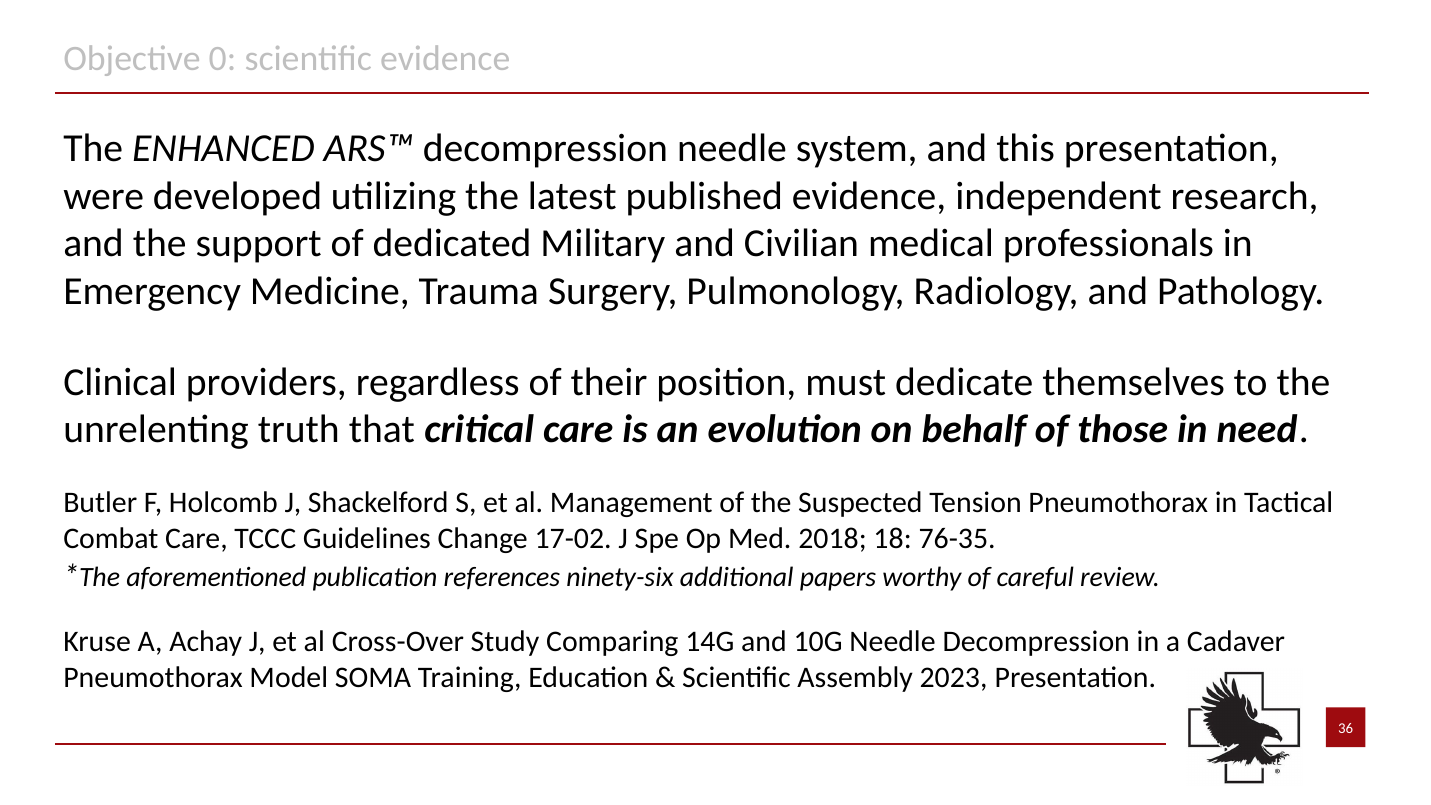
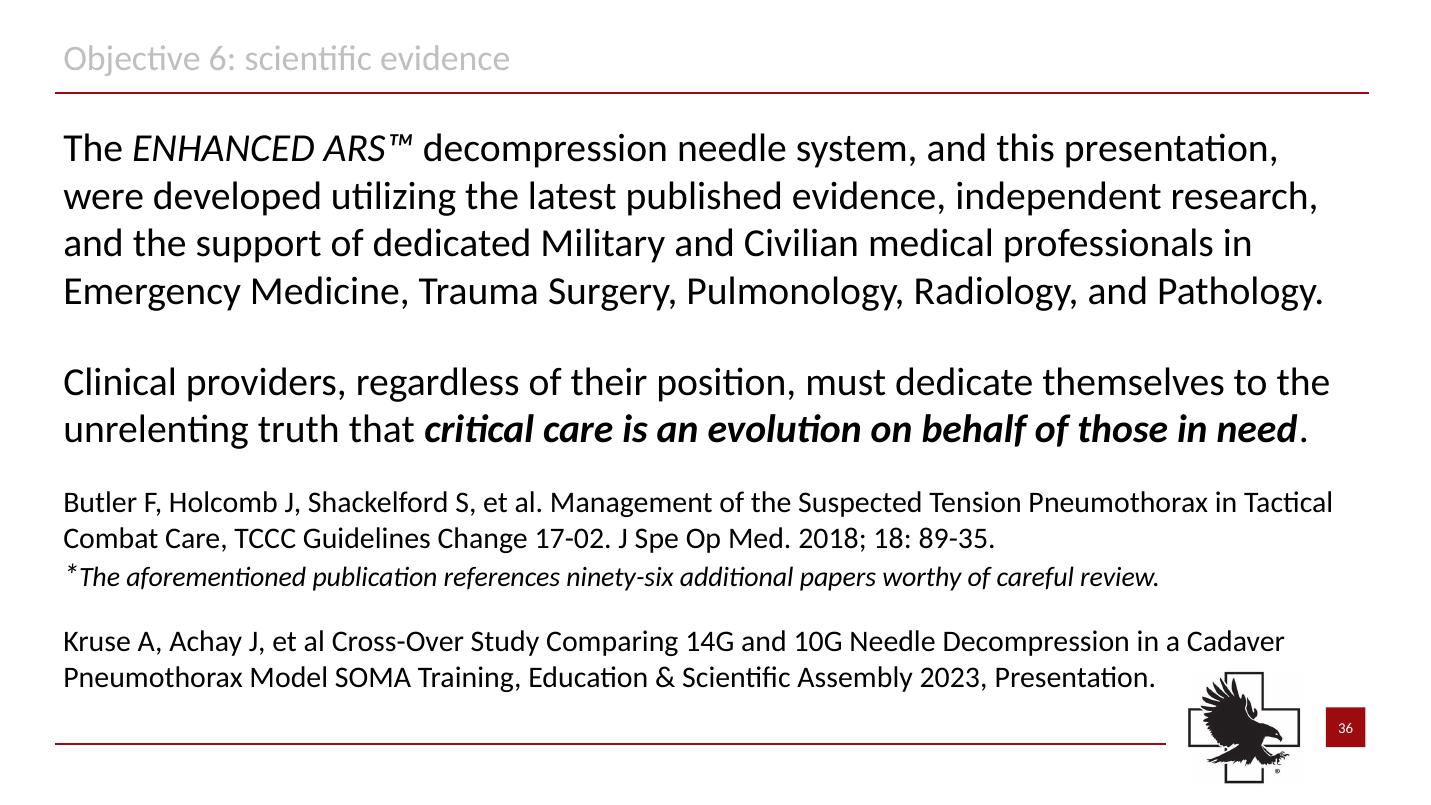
0: 0 -> 6
76-35: 76-35 -> 89-35
